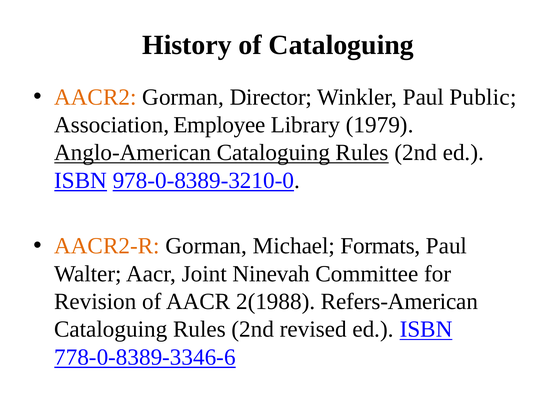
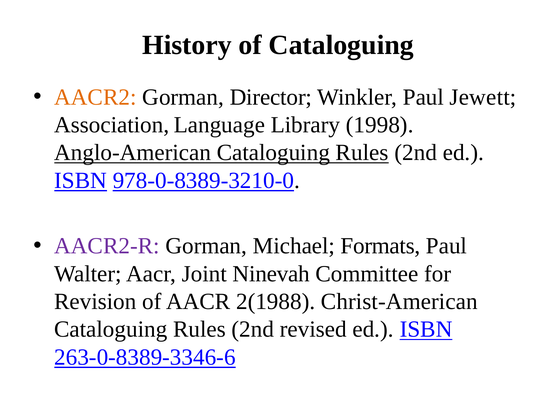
Public: Public -> Jewett
Employee: Employee -> Language
1979: 1979 -> 1998
AACR2-R colour: orange -> purple
Refers-American: Refers-American -> Christ-American
778-0-8389-3346-6: 778-0-8389-3346-6 -> 263-0-8389-3346-6
